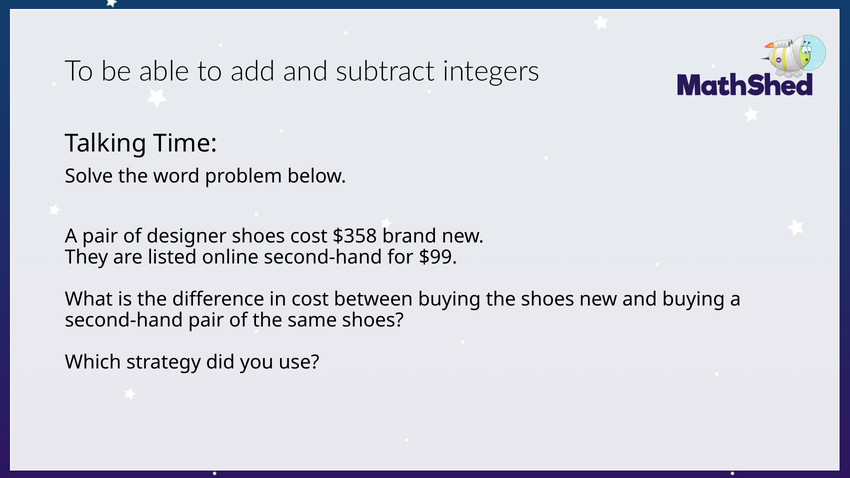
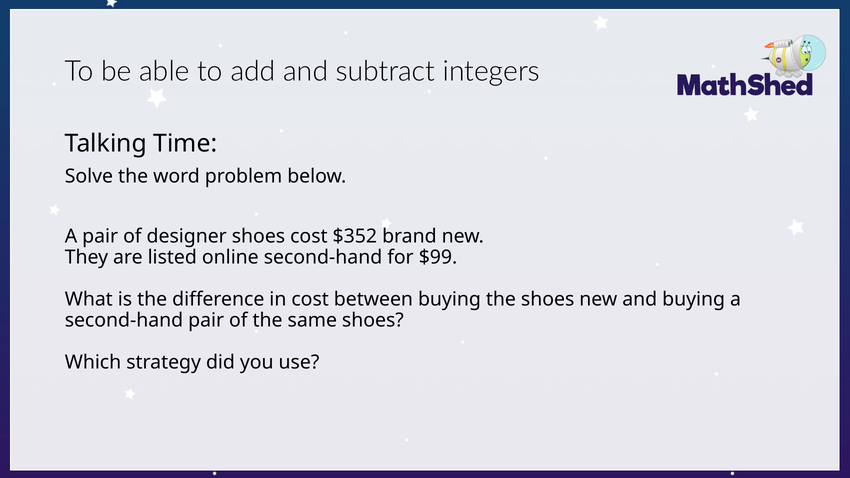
$358: $358 -> $352
